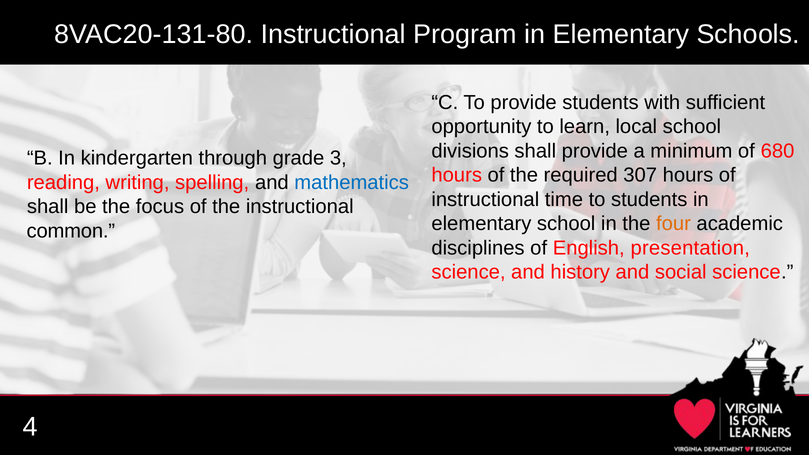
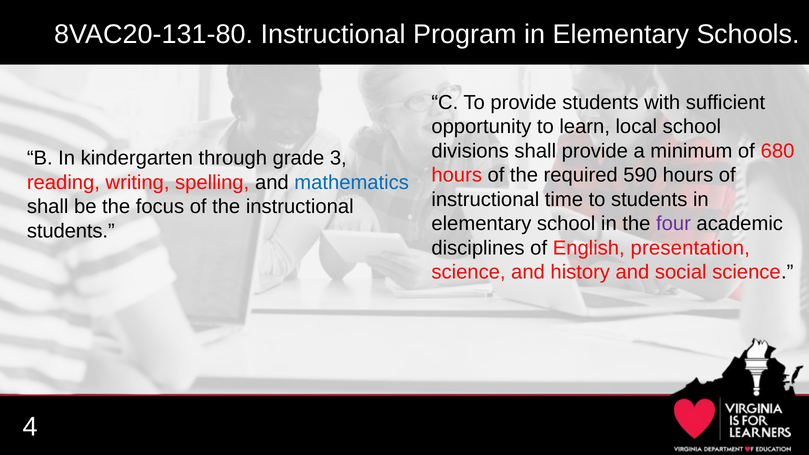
307: 307 -> 590
four colour: orange -> purple
common at (71, 231): common -> students
